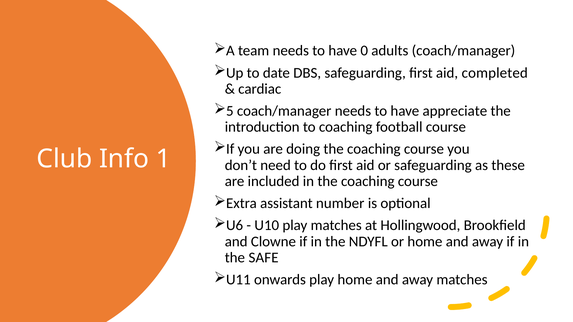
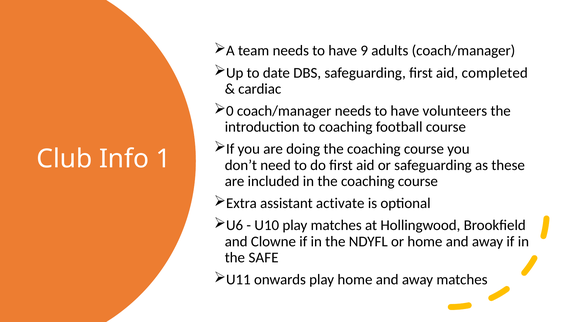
0: 0 -> 9
5: 5 -> 0
appreciate: appreciate -> volunteers
number: number -> activate
